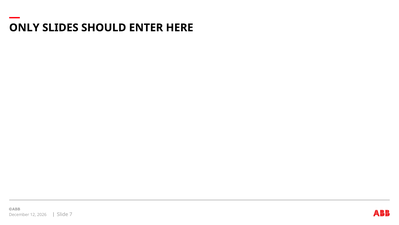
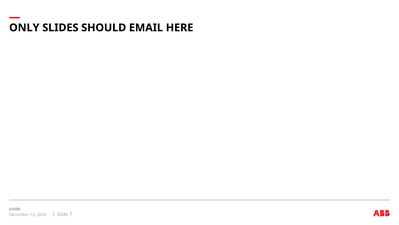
ENTER: ENTER -> EMAIL
